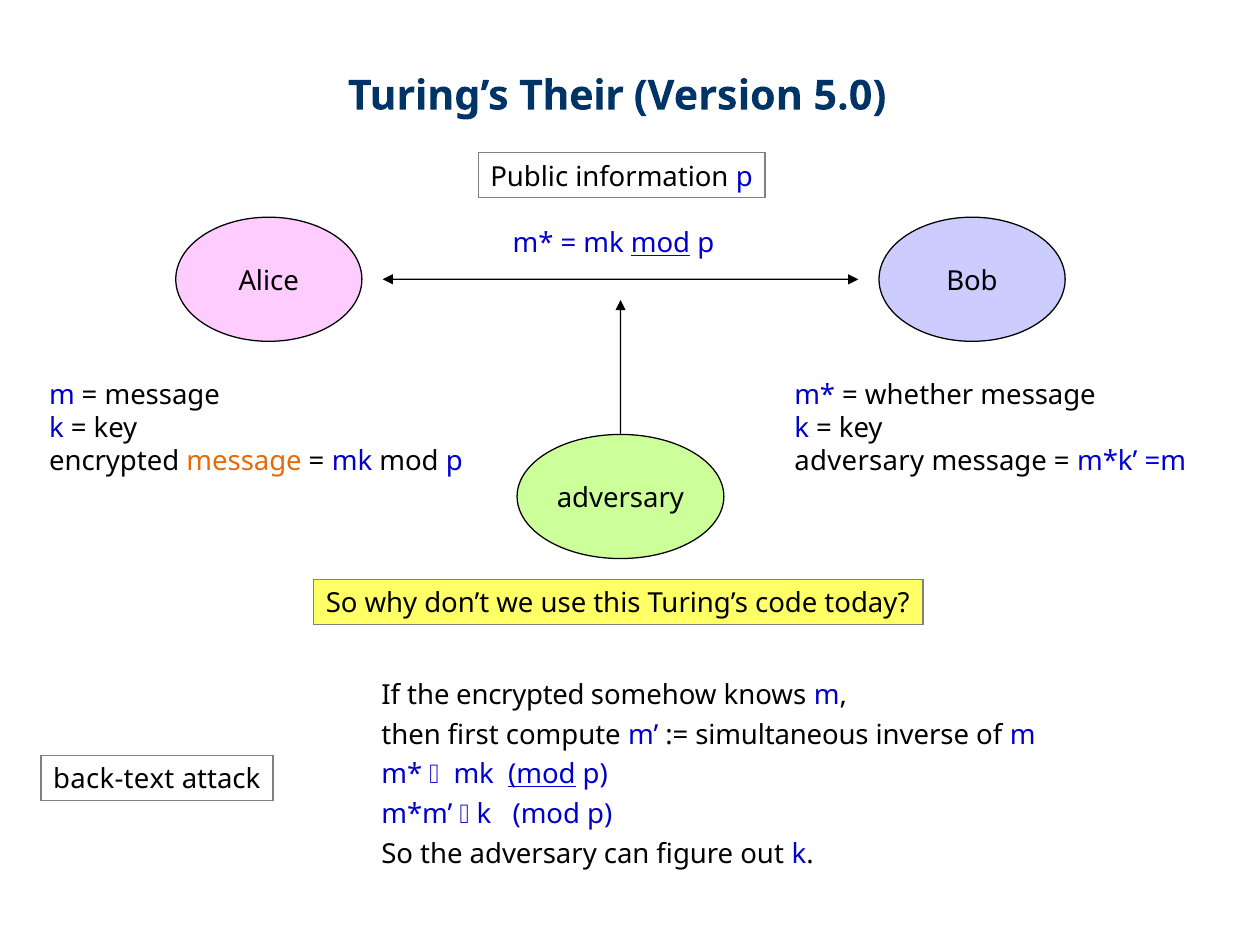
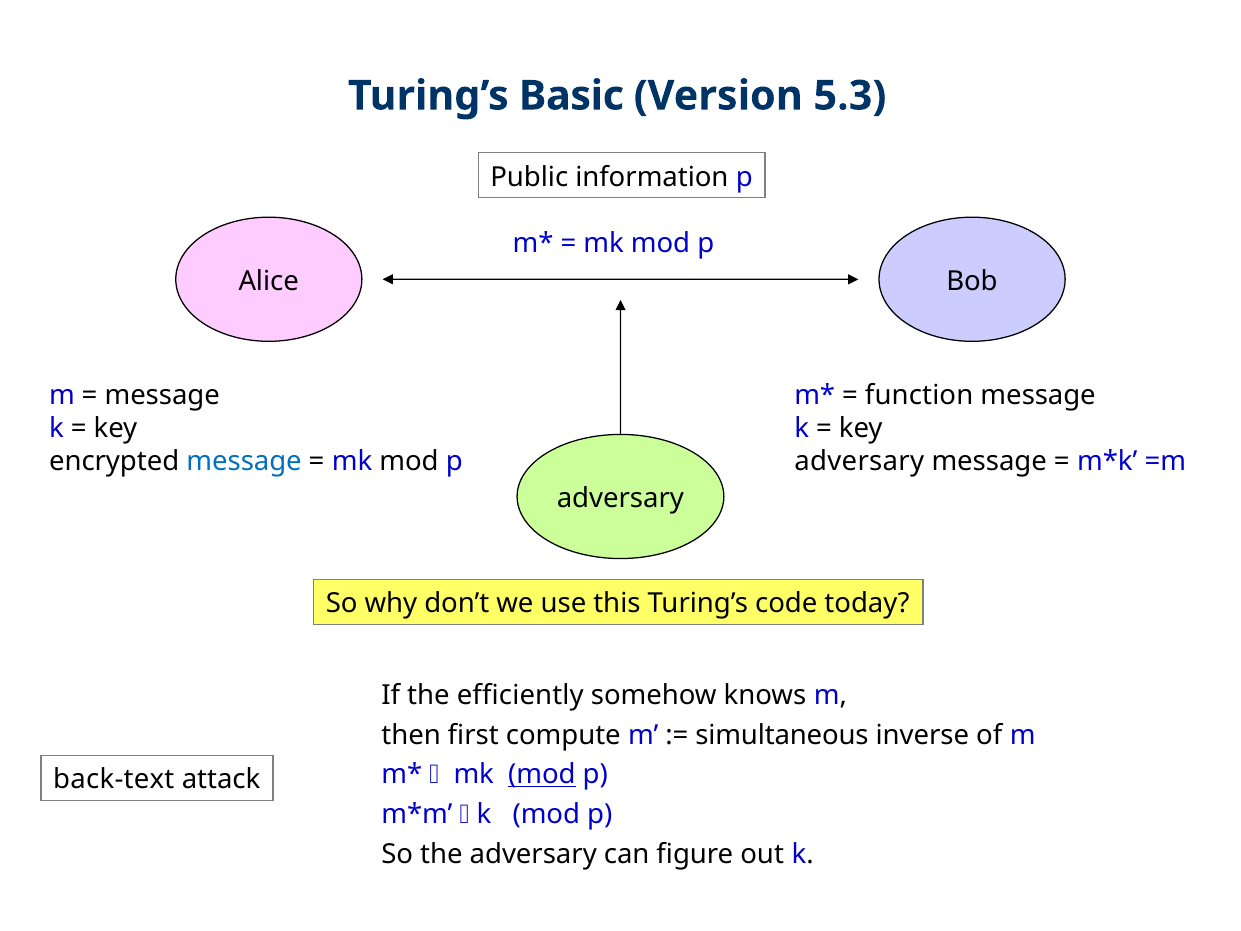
Their: Their -> Basic
5.0: 5.0 -> 5.3
mod at (660, 244) underline: present -> none
whether: whether -> function
message at (244, 461) colour: orange -> blue
the encrypted: encrypted -> efficiently
